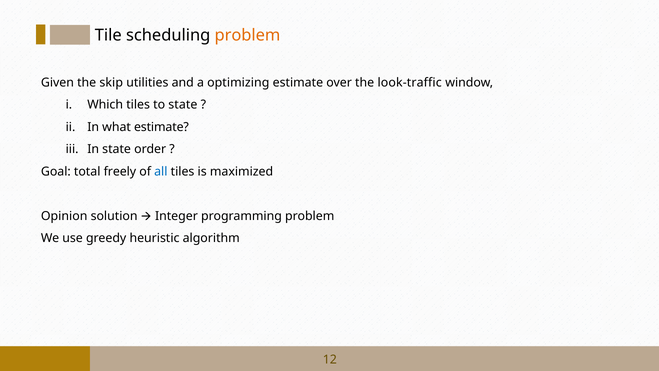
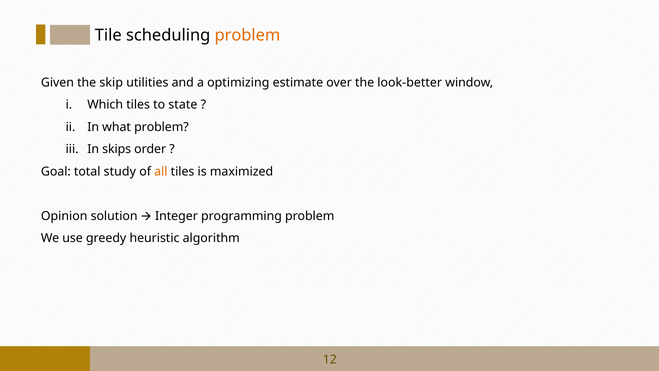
look-traffic: look-traffic -> look-better
what estimate: estimate -> problem
In state: state -> skips
freely: freely -> study
all colour: blue -> orange
